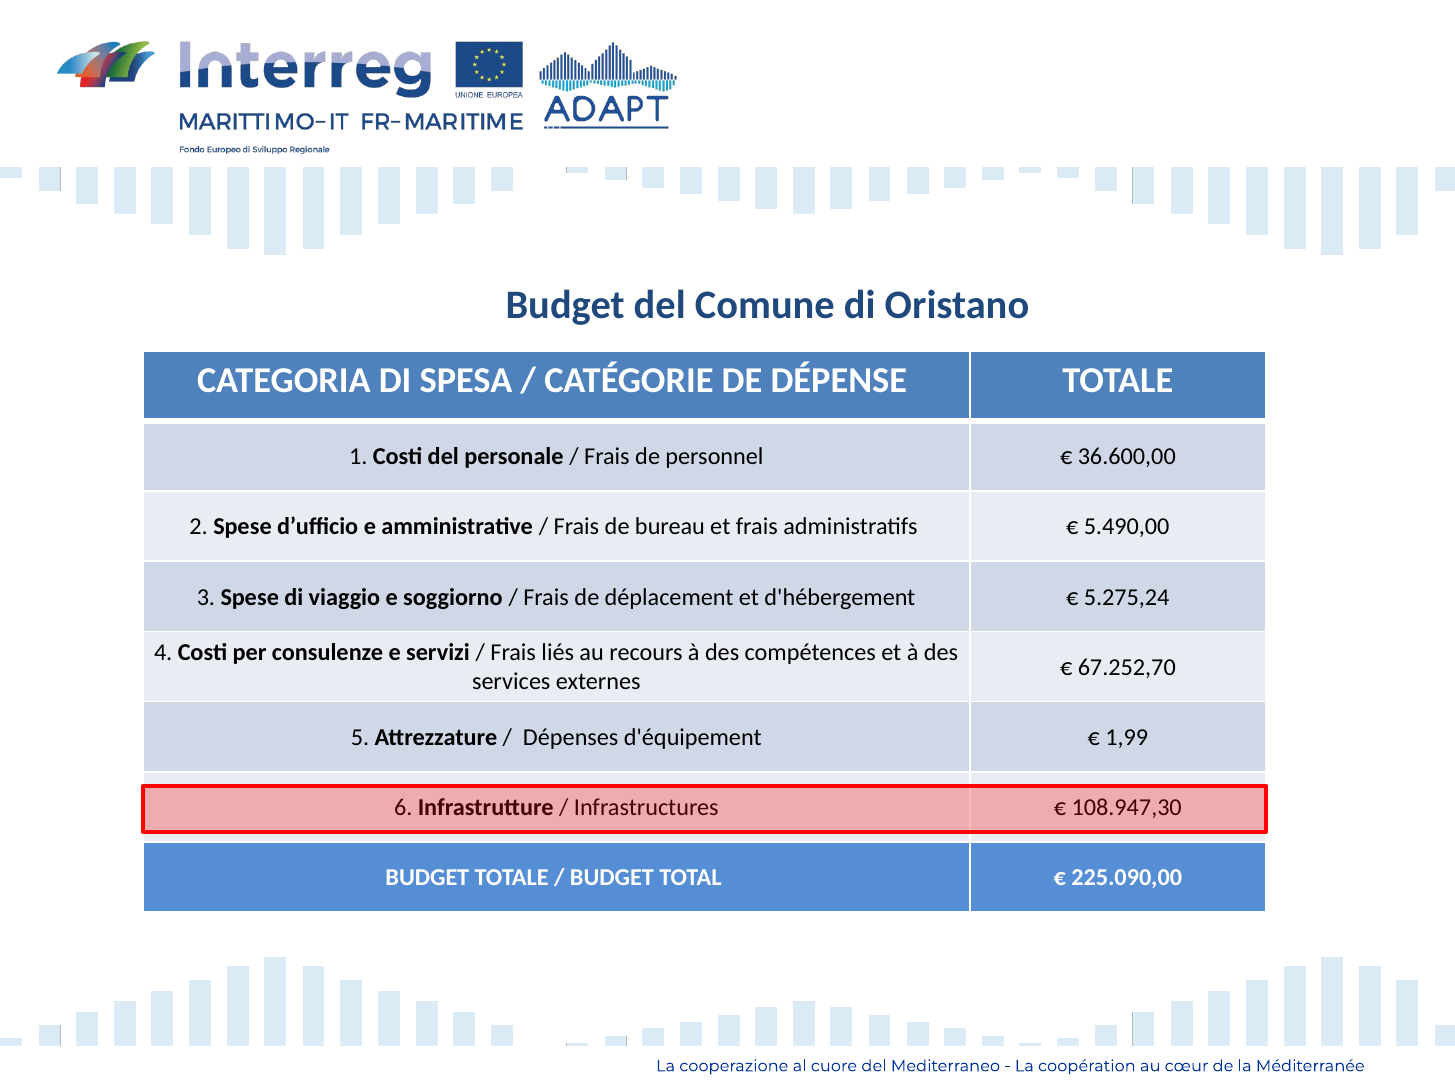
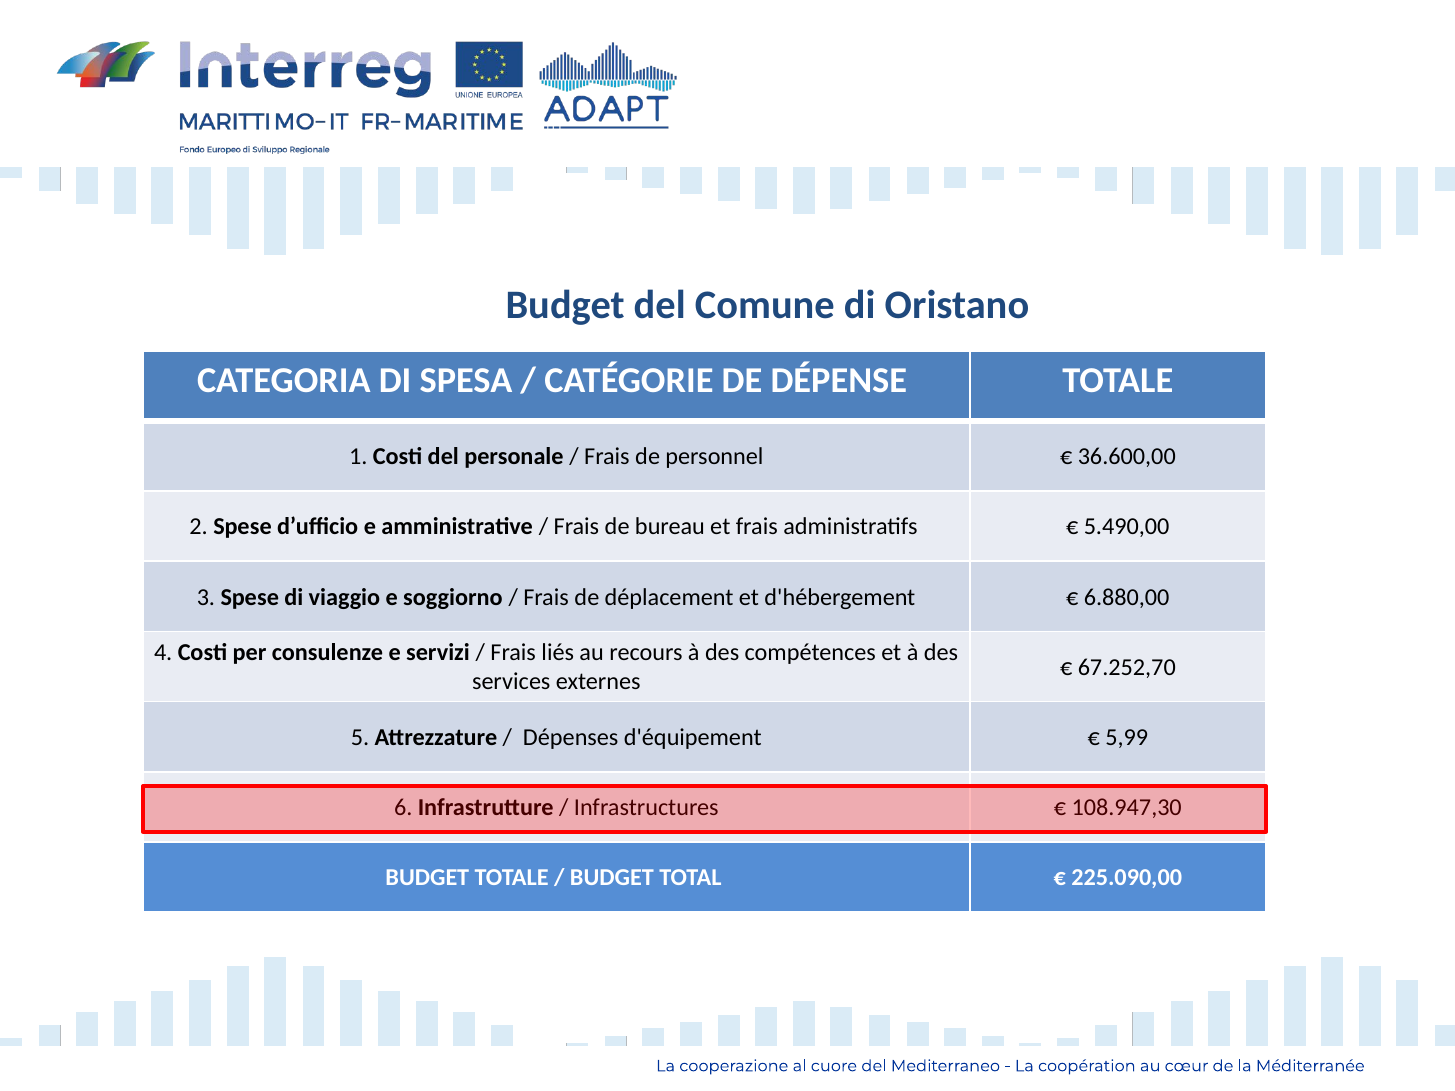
5.275,24: 5.275,24 -> 6.880,00
1,99: 1,99 -> 5,99
